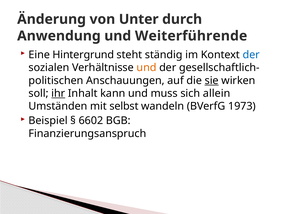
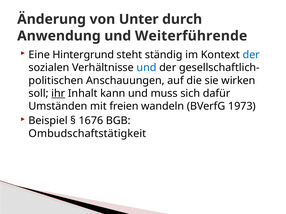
und at (147, 68) colour: orange -> blue
sie underline: present -> none
allein: allein -> dafür
selbst: selbst -> freien
6602: 6602 -> 1676
Finanzierungsanspruch: Finanzierungsanspruch -> Ombudschaftstätigkeit
